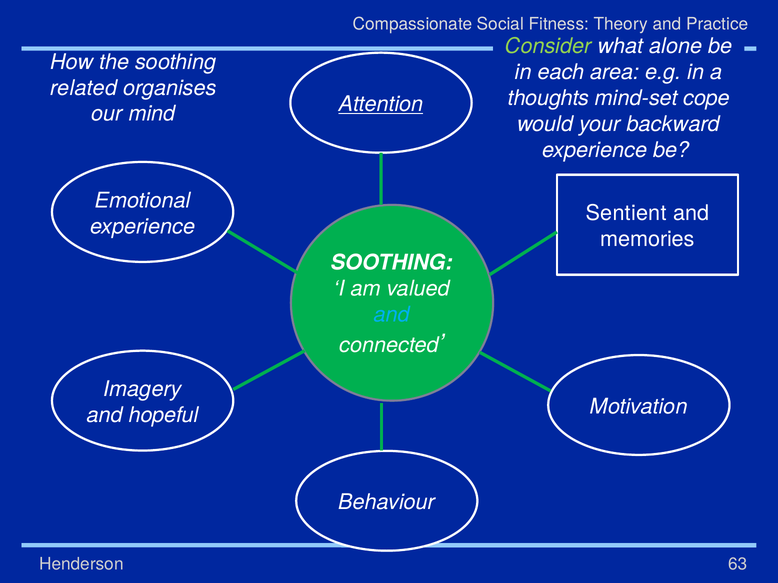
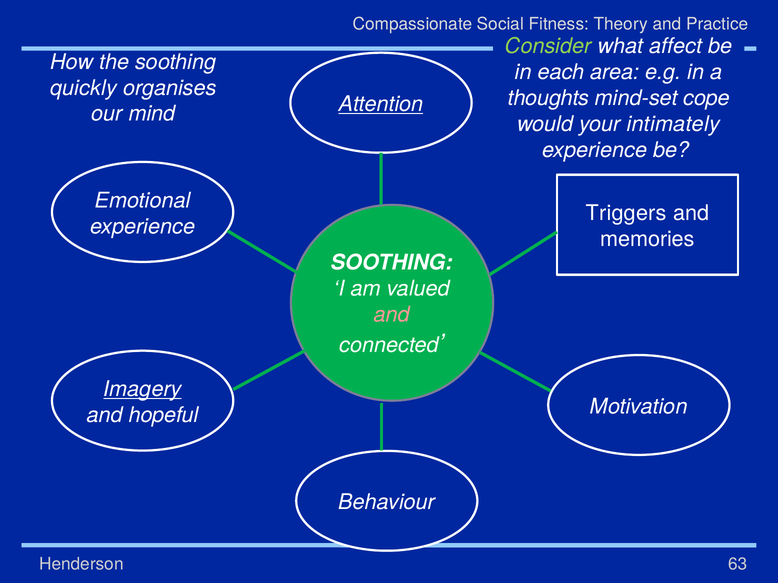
alone: alone -> affect
related: related -> quickly
backward: backward -> intimately
Sentient: Sentient -> Triggers
and at (392, 315) colour: light blue -> pink
Imagery underline: none -> present
